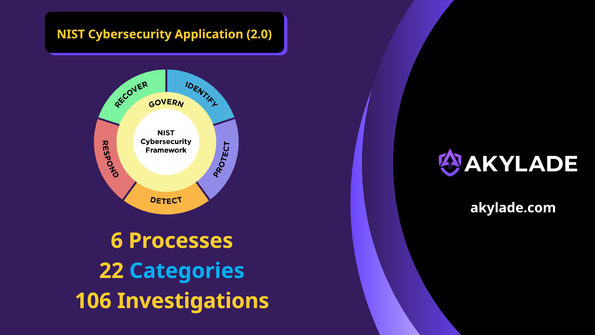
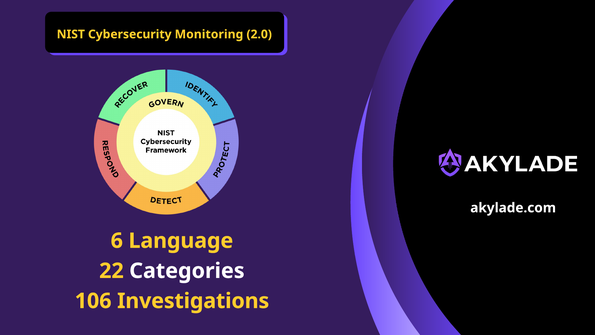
Application: Application -> Monitoring
Processes: Processes -> Language
Categories colour: light blue -> white
